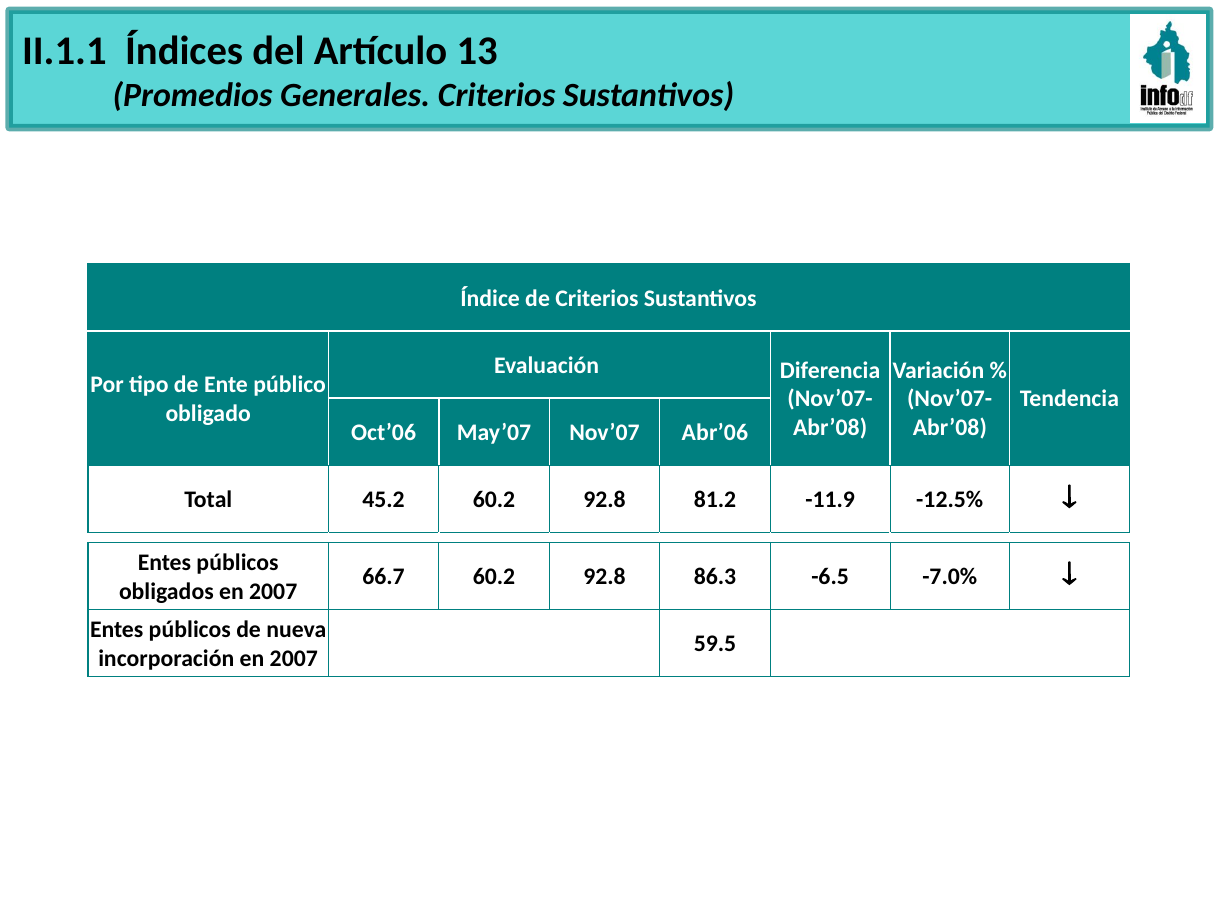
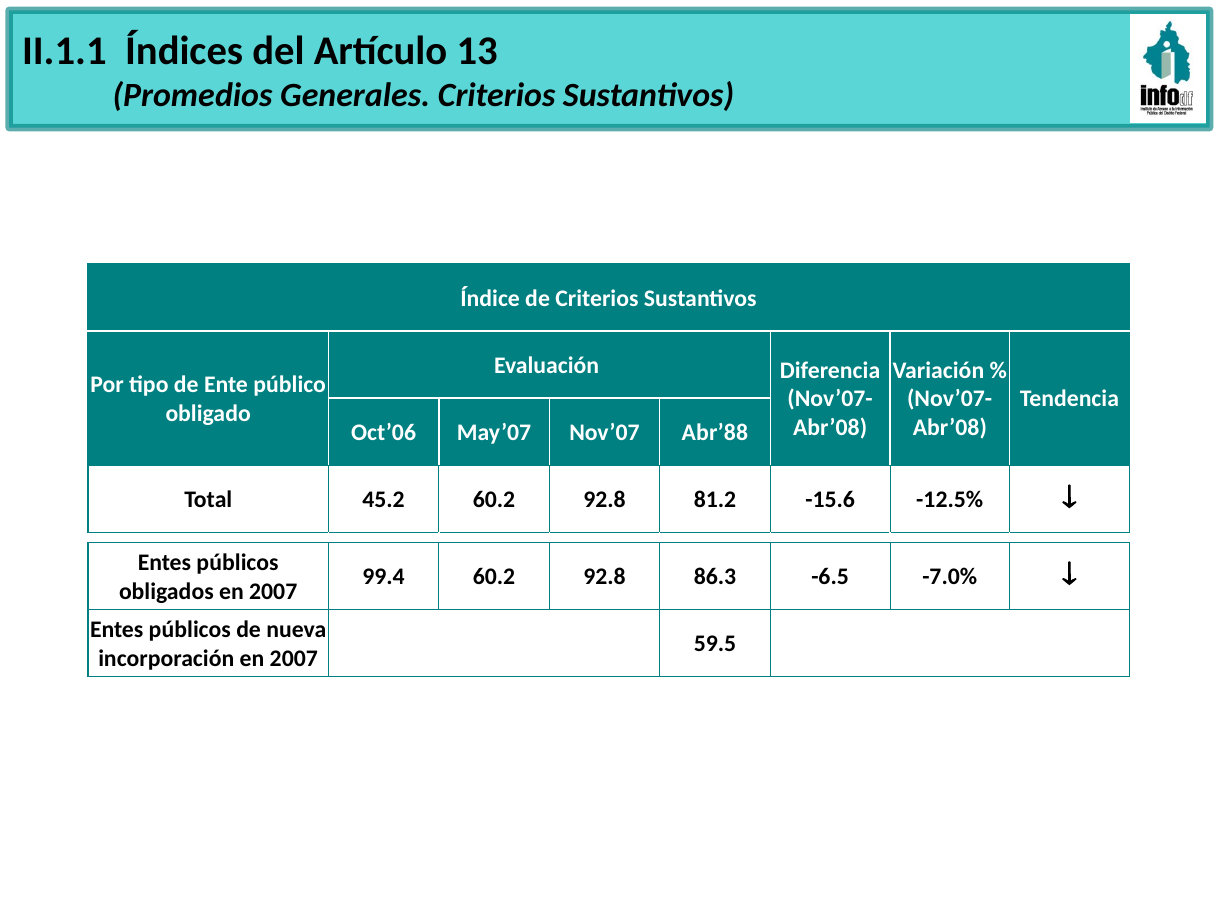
Abr’06: Abr’06 -> Abr’88
-11.9: -11.9 -> -15.6
66.7: 66.7 -> 99.4
